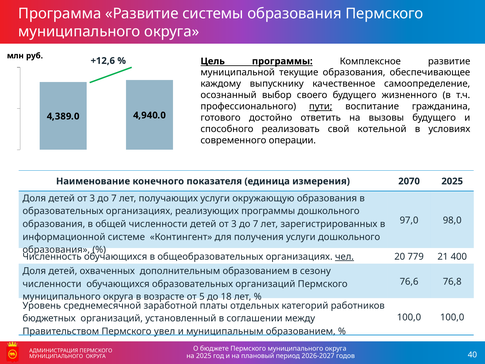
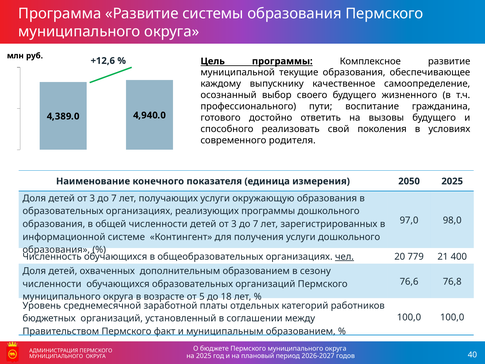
пути underline: present -> none
котельной: котельной -> поколения
операции: операции -> родителя
2070: 2070 -> 2050
увел: увел -> факт
